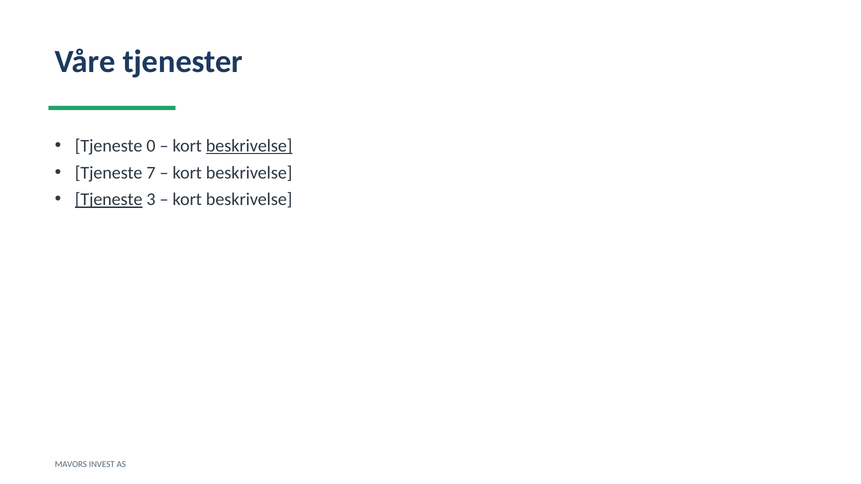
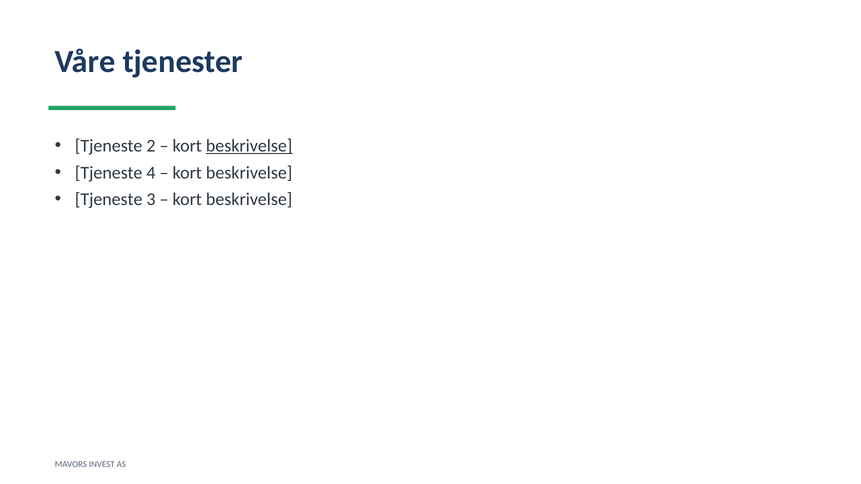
0: 0 -> 2
7: 7 -> 4
Tjeneste at (109, 200) underline: present -> none
